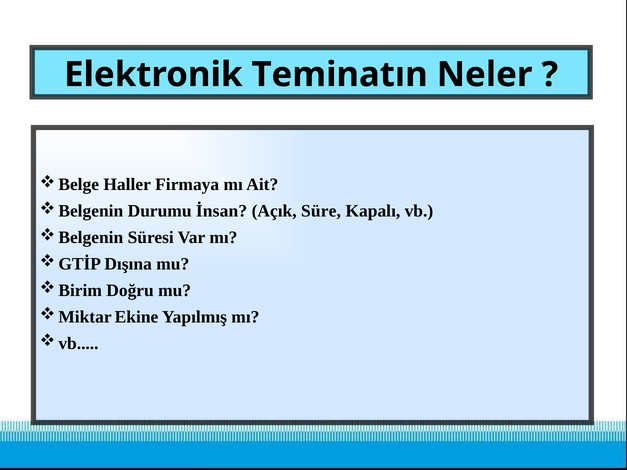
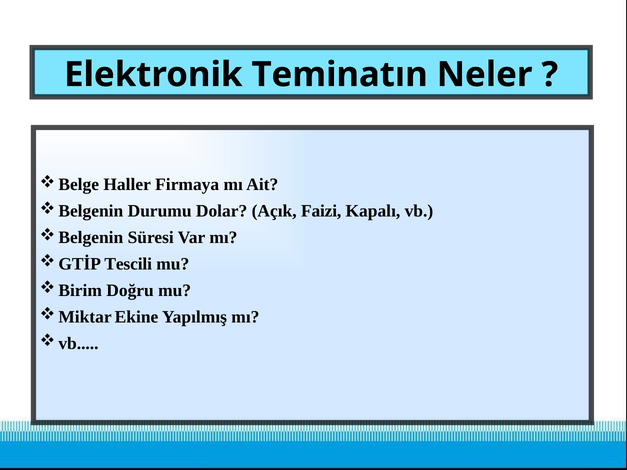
İnsan: İnsan -> Dolar
Süre: Süre -> Faizi
Dışına: Dışına -> Tescili
